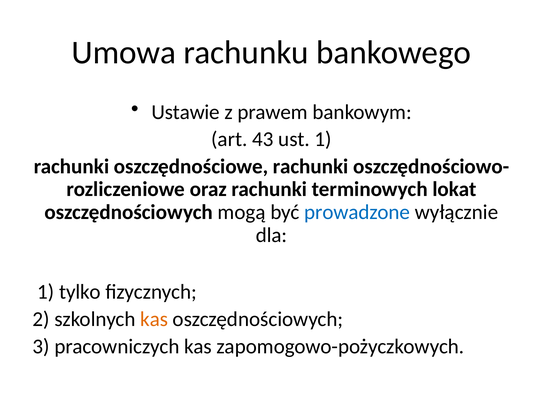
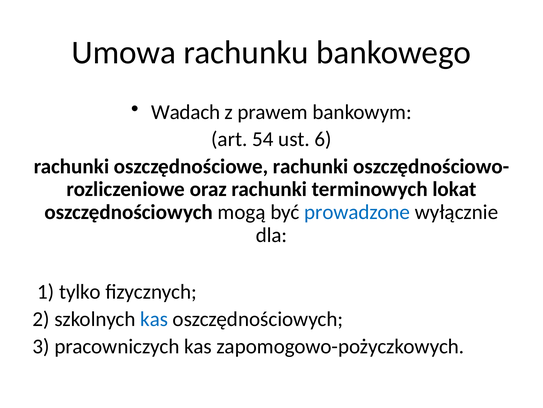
Ustawie: Ustawie -> Wadach
43: 43 -> 54
ust 1: 1 -> 6
kas at (154, 319) colour: orange -> blue
